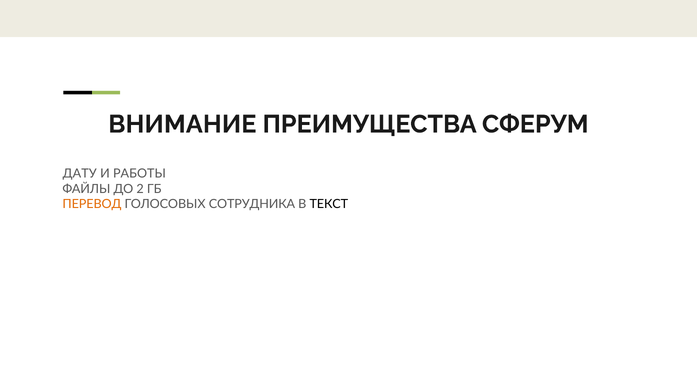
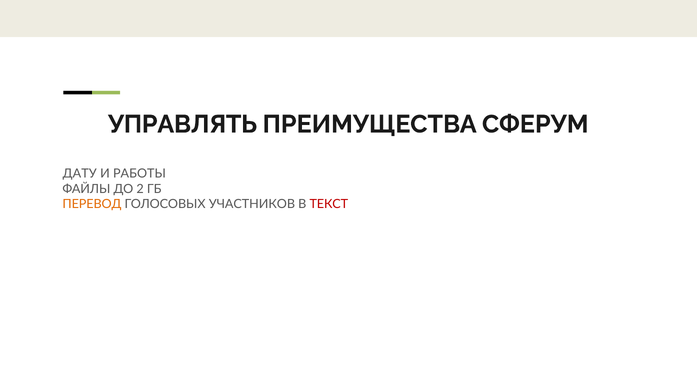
ВНИМАНИЕ: ВНИМАНИЕ -> УПРАВЛЯТЬ
СОТРУДНИКА: СОТРУДНИКА -> УЧАСТНИКОВ
ТЕКСТ colour: black -> red
